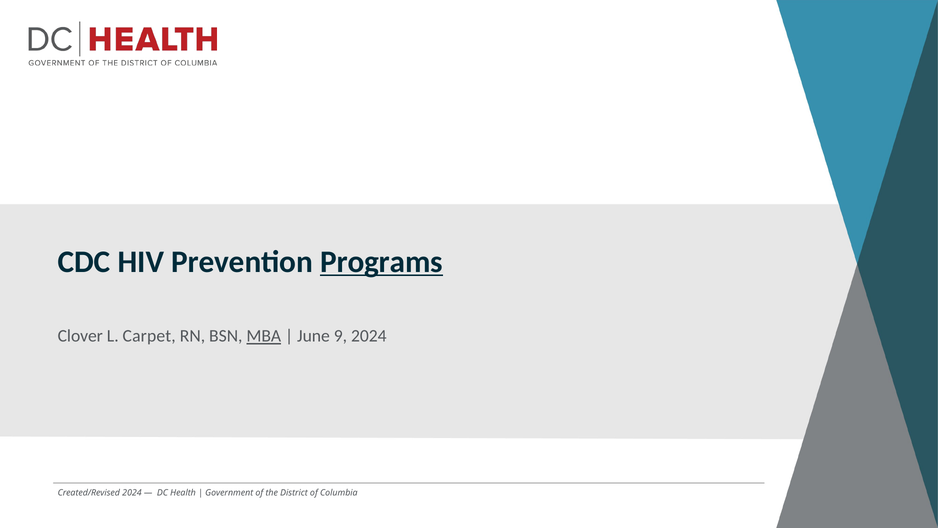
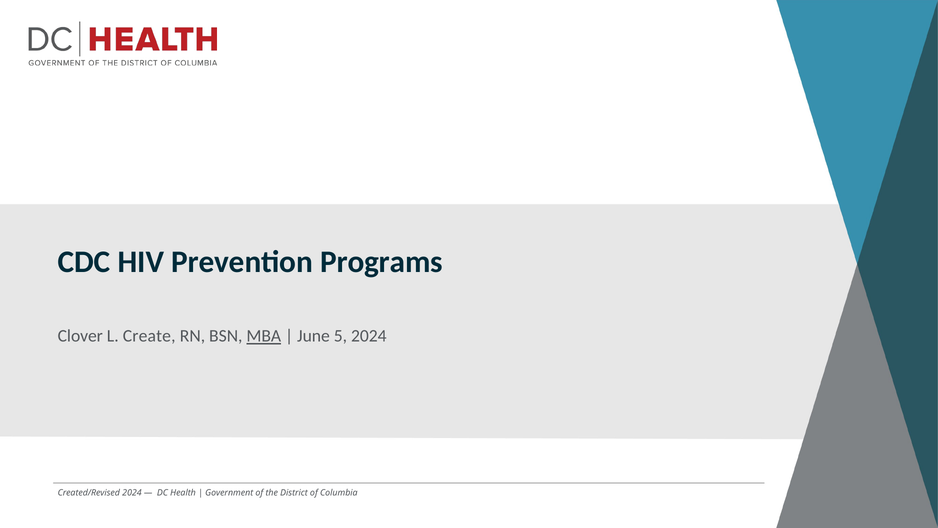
Programs underline: present -> none
Carpet: Carpet -> Create
9: 9 -> 5
